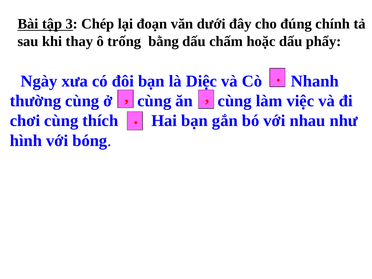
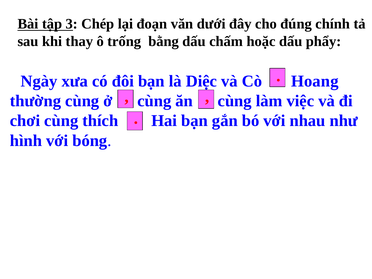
Nhanh: Nhanh -> Hoang
